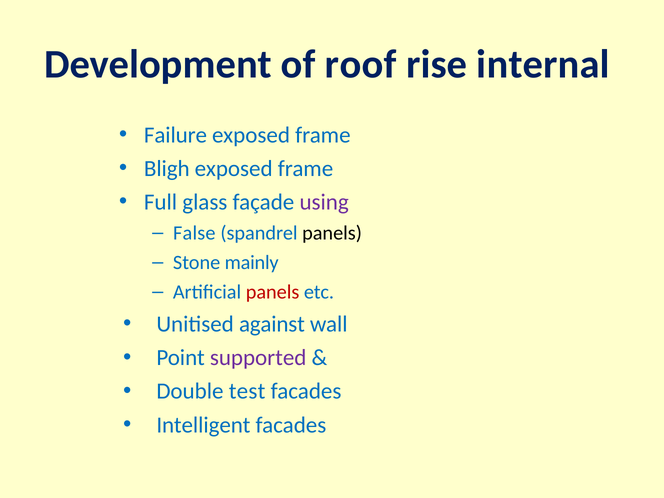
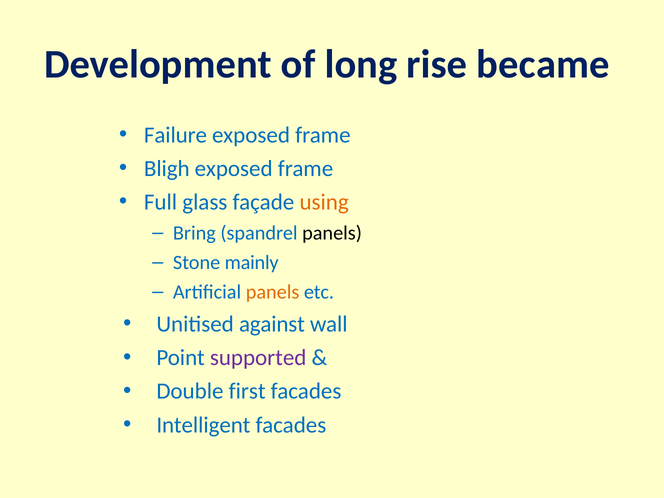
roof: roof -> long
internal: internal -> became
using colour: purple -> orange
False: False -> Bring
panels at (273, 292) colour: red -> orange
test: test -> first
